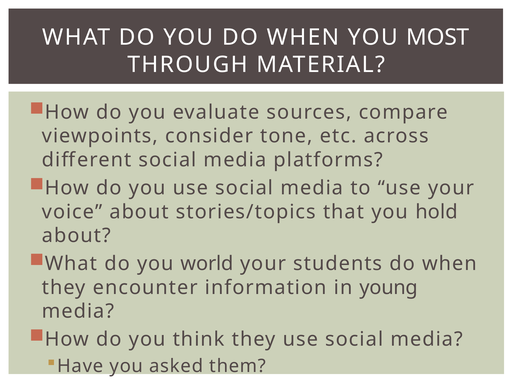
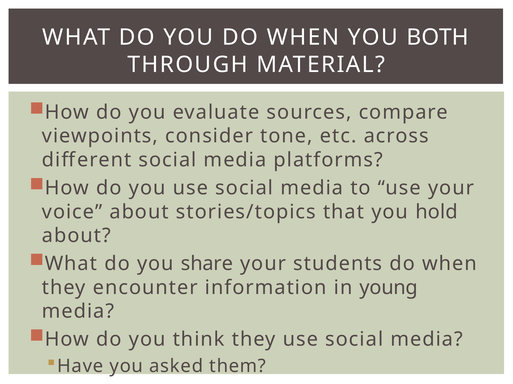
MOST: MOST -> BOTH
world: world -> share
